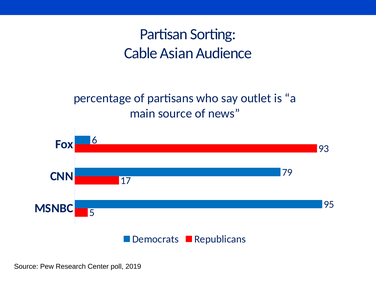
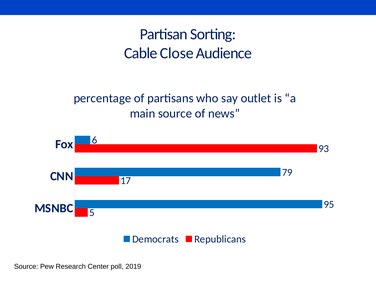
Asian: Asian -> Close
